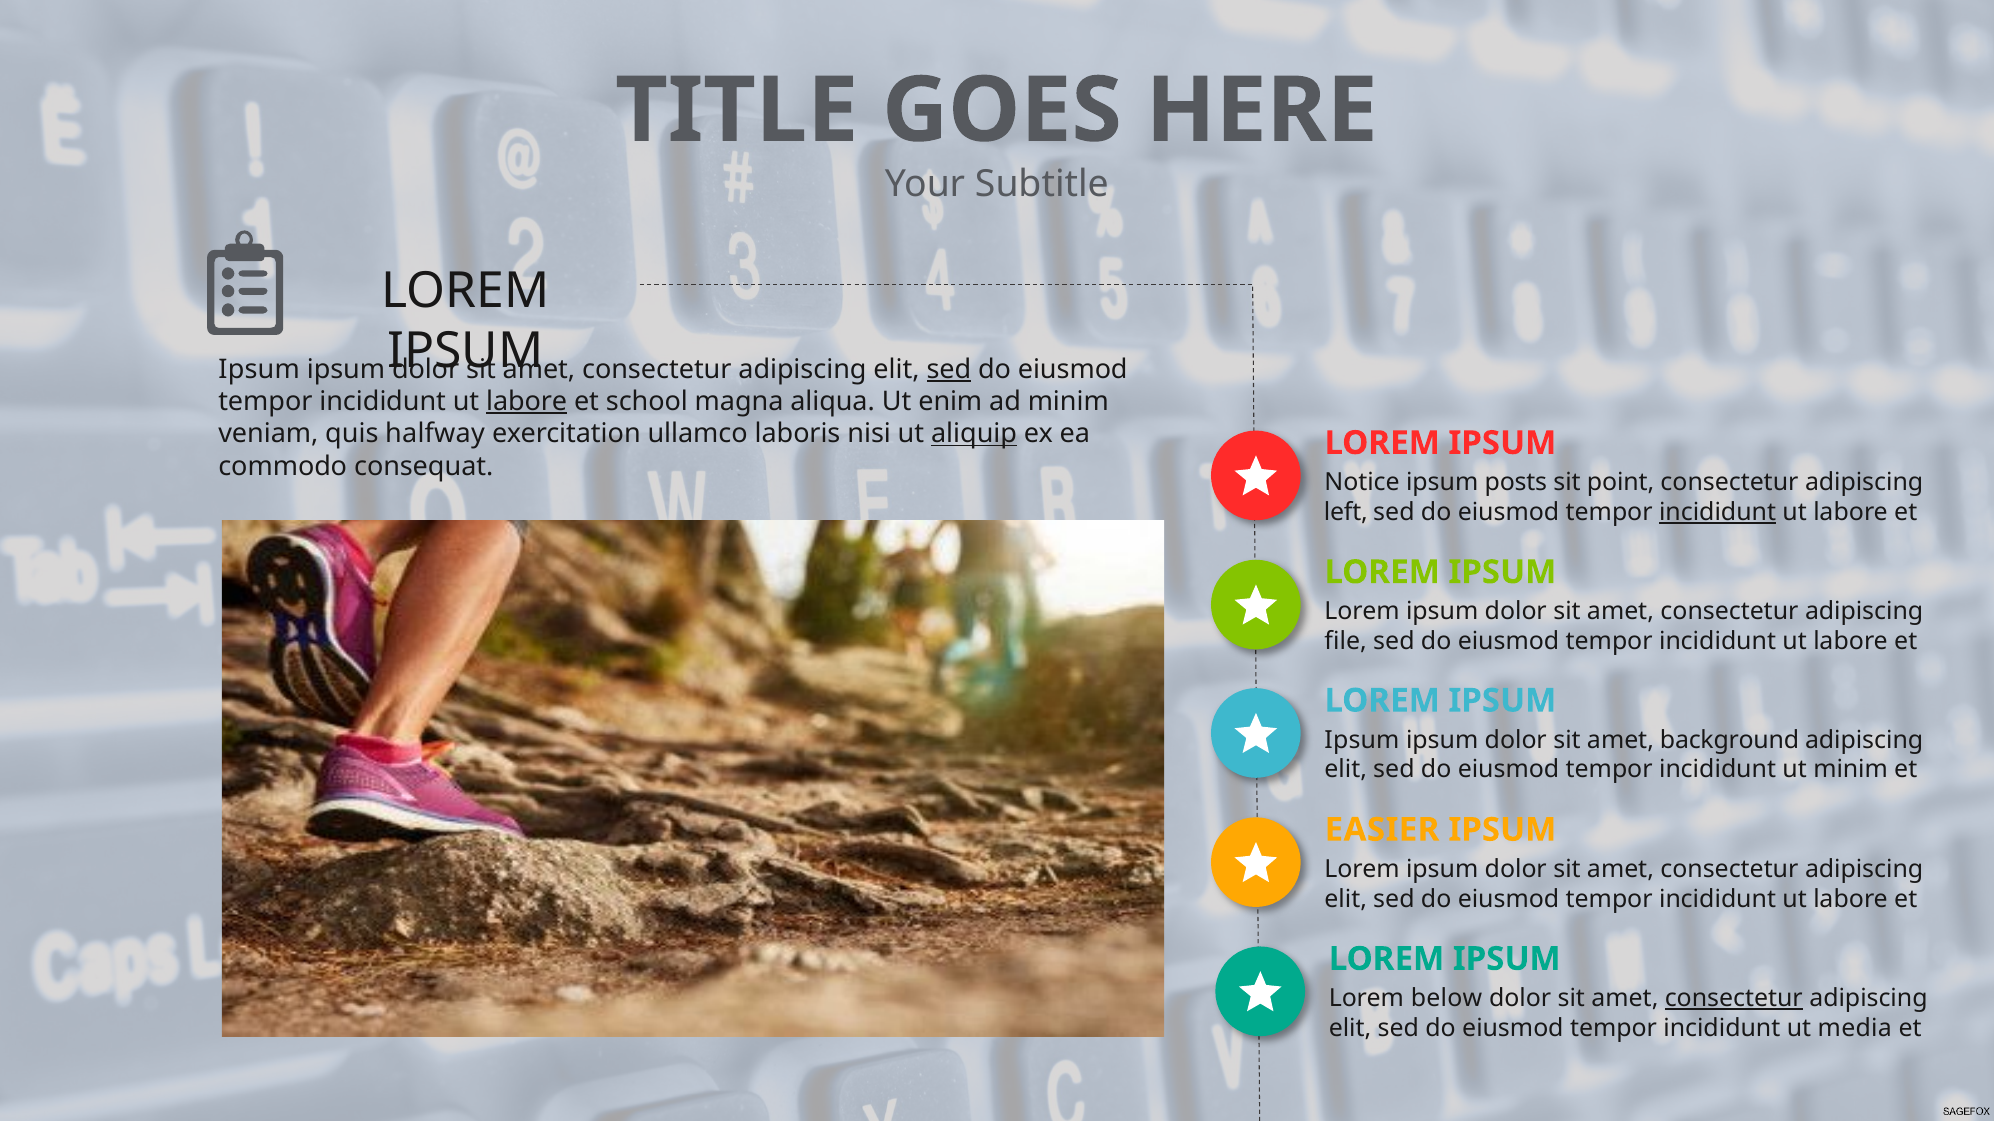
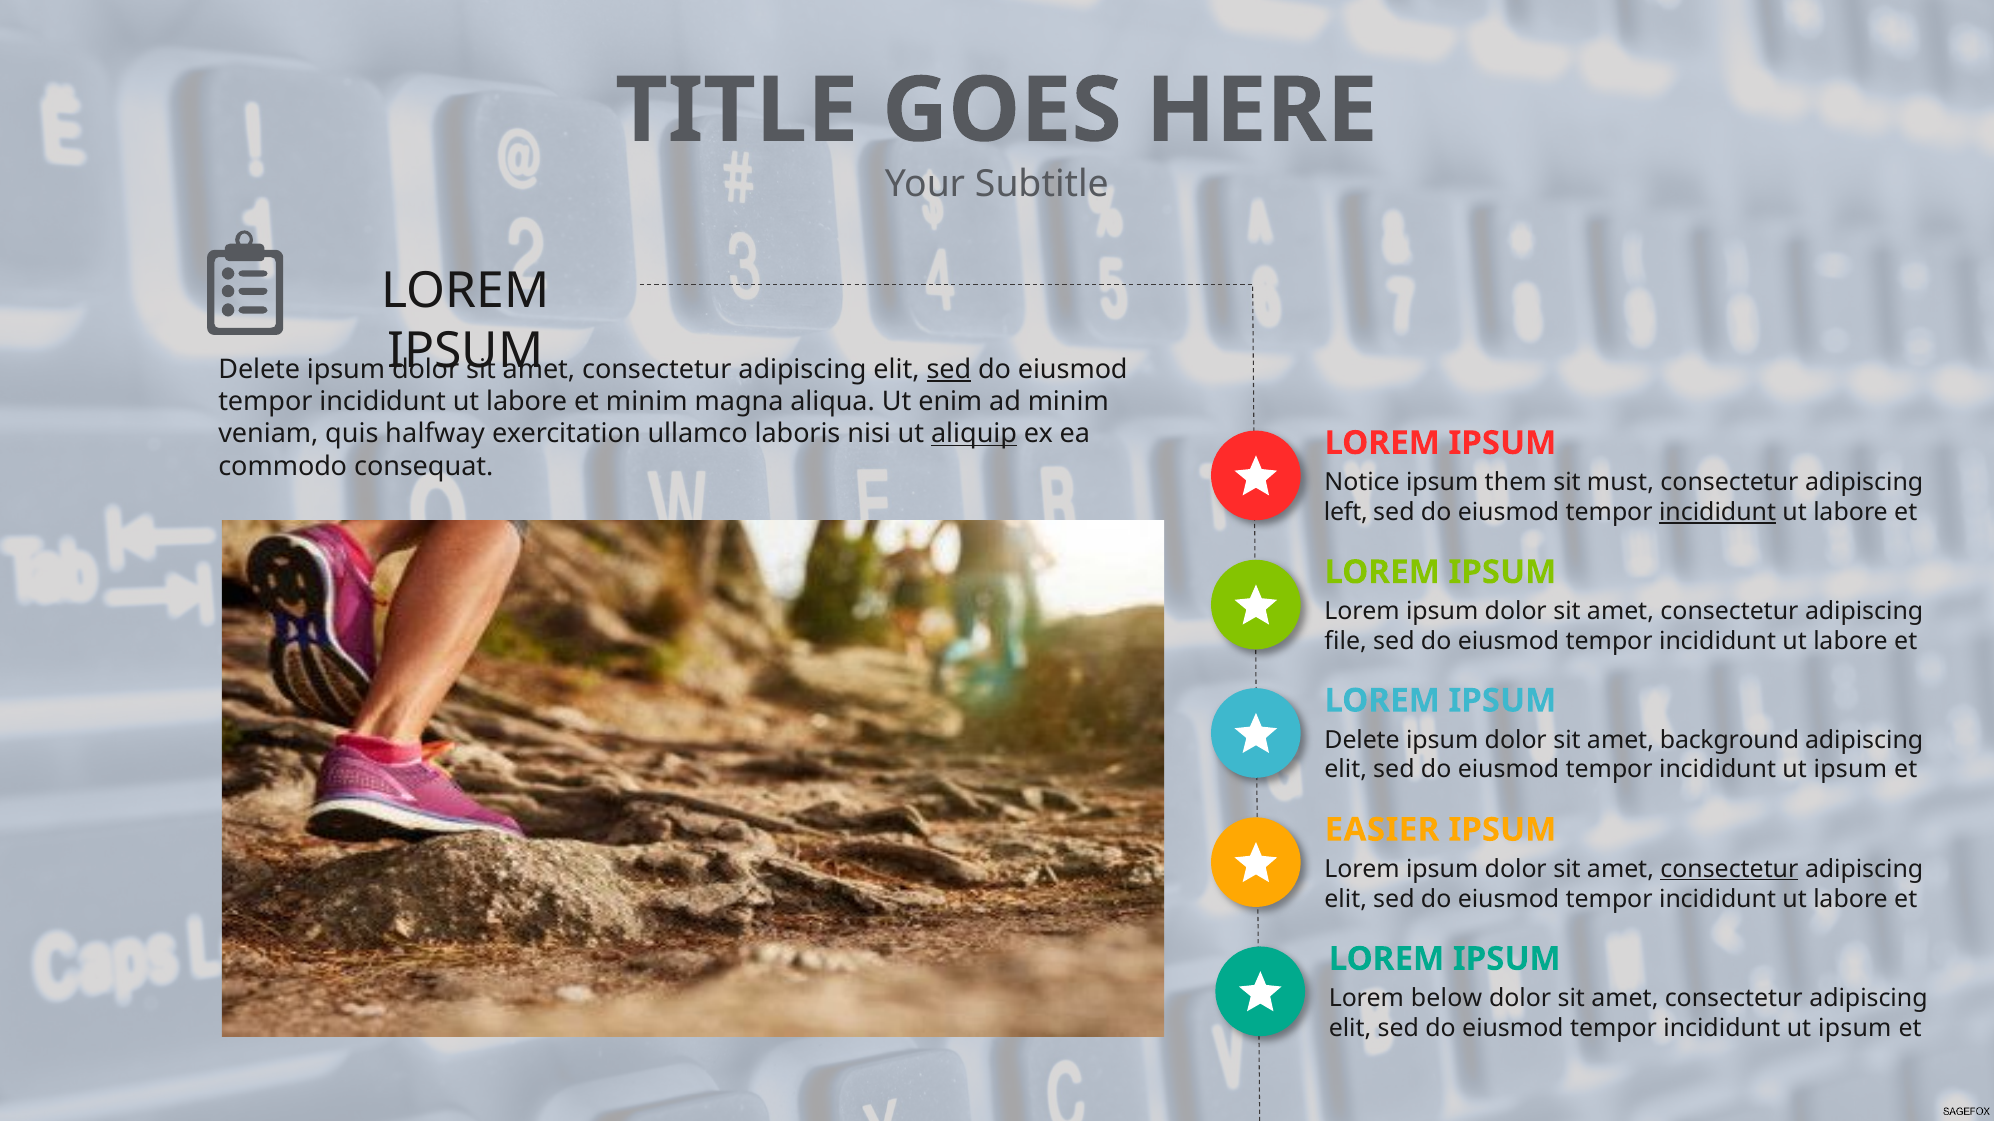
Ipsum at (259, 369): Ipsum -> Delete
labore at (527, 402) underline: present -> none
et school: school -> minim
posts: posts -> them
point: point -> must
Ipsum at (1362, 740): Ipsum -> Delete
minim at (1851, 770): minim -> ipsum
consectetur at (1729, 870) underline: none -> present
consectetur at (1734, 999) underline: present -> none
media at (1855, 1029): media -> ipsum
